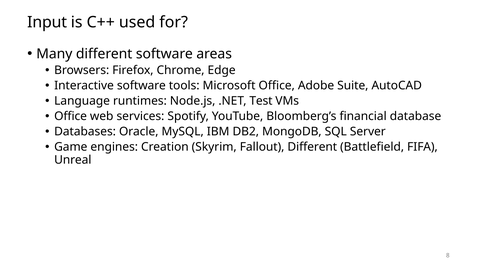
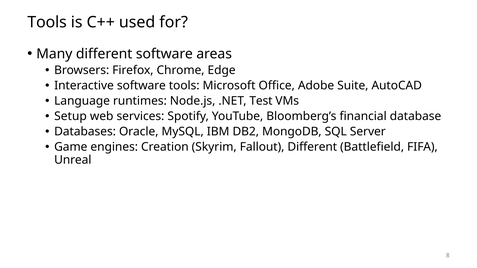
Input at (47, 22): Input -> Tools
Office at (71, 116): Office -> Setup
